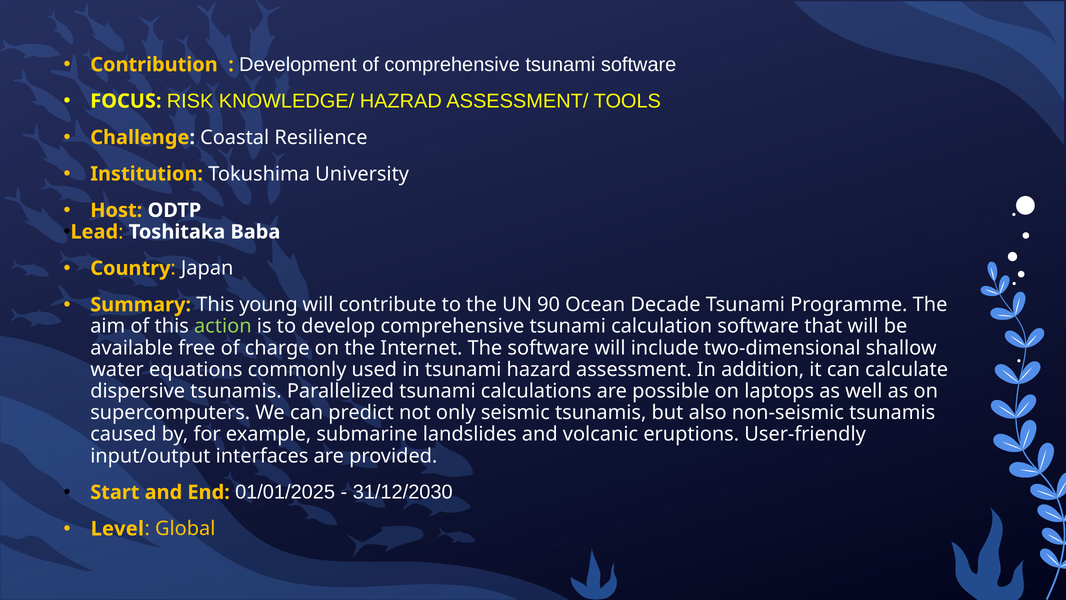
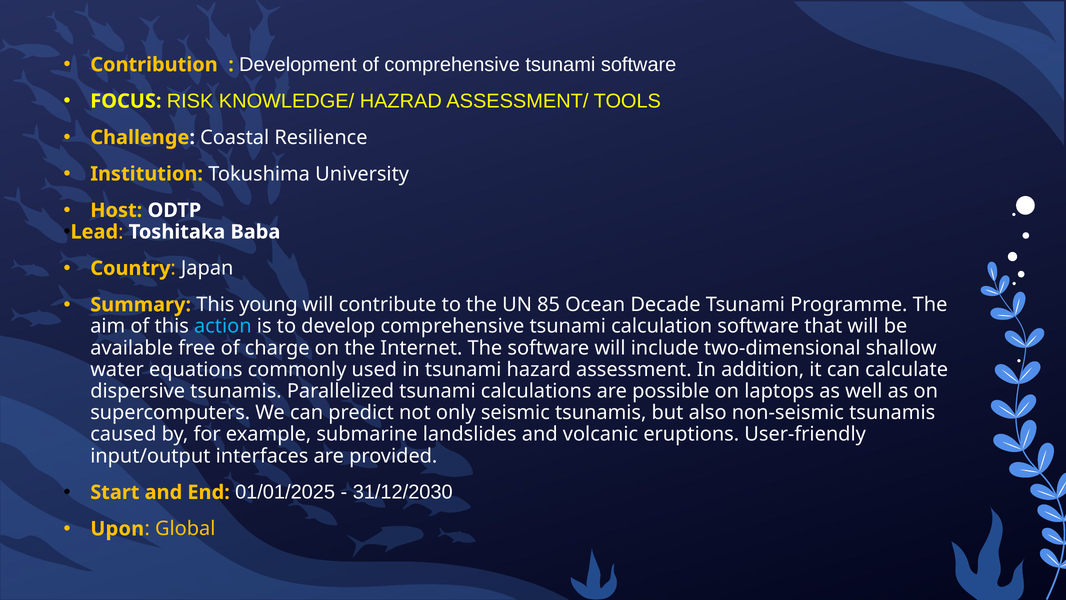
90: 90 -> 85
action colour: light green -> light blue
Level: Level -> Upon
